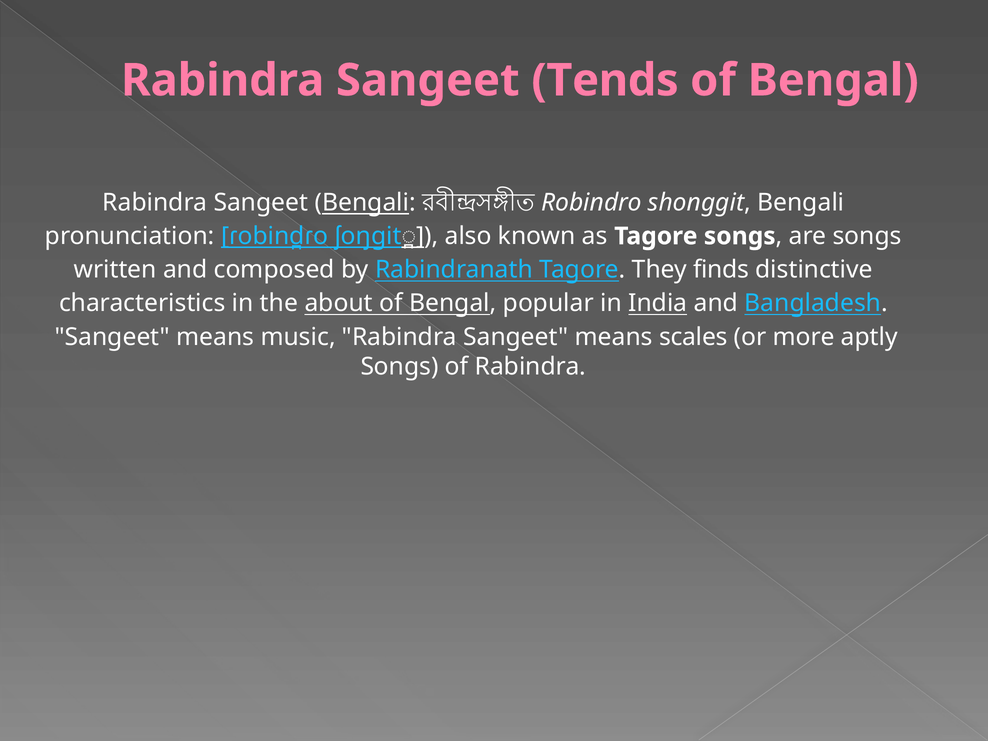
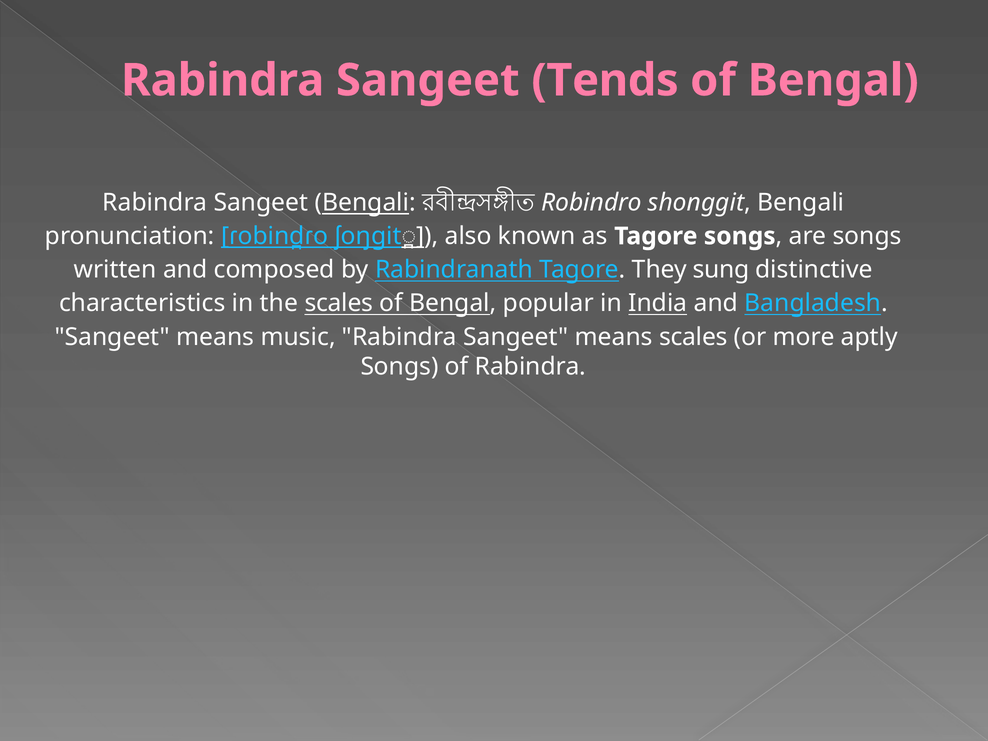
finds: finds -> sung
the about: about -> scales
